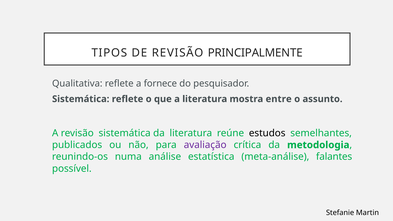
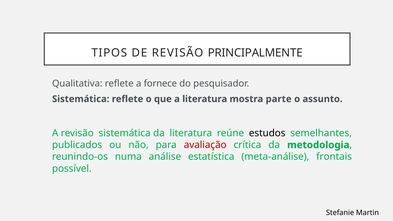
entre: entre -> parte
avaliação colour: purple -> red
falantes: falantes -> frontais
